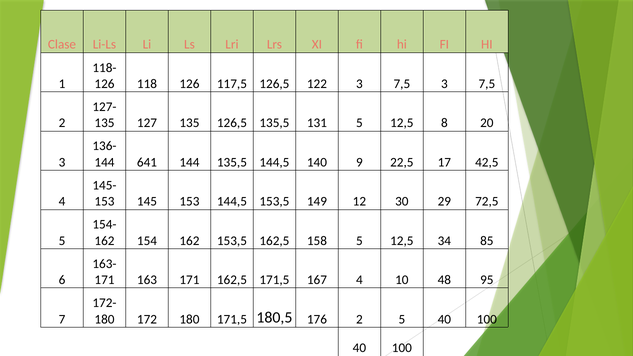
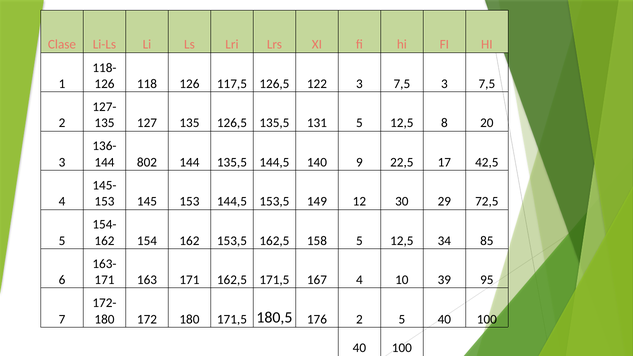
641: 641 -> 802
48: 48 -> 39
